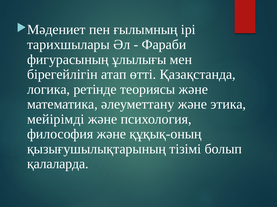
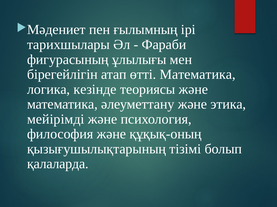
өтті Қазақстанда: Қазақстанда -> Математика
ретінде: ретінде -> кезінде
